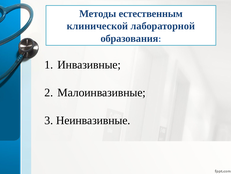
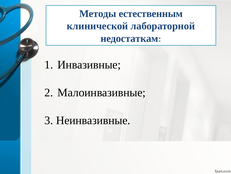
образования: образования -> недостаткам
